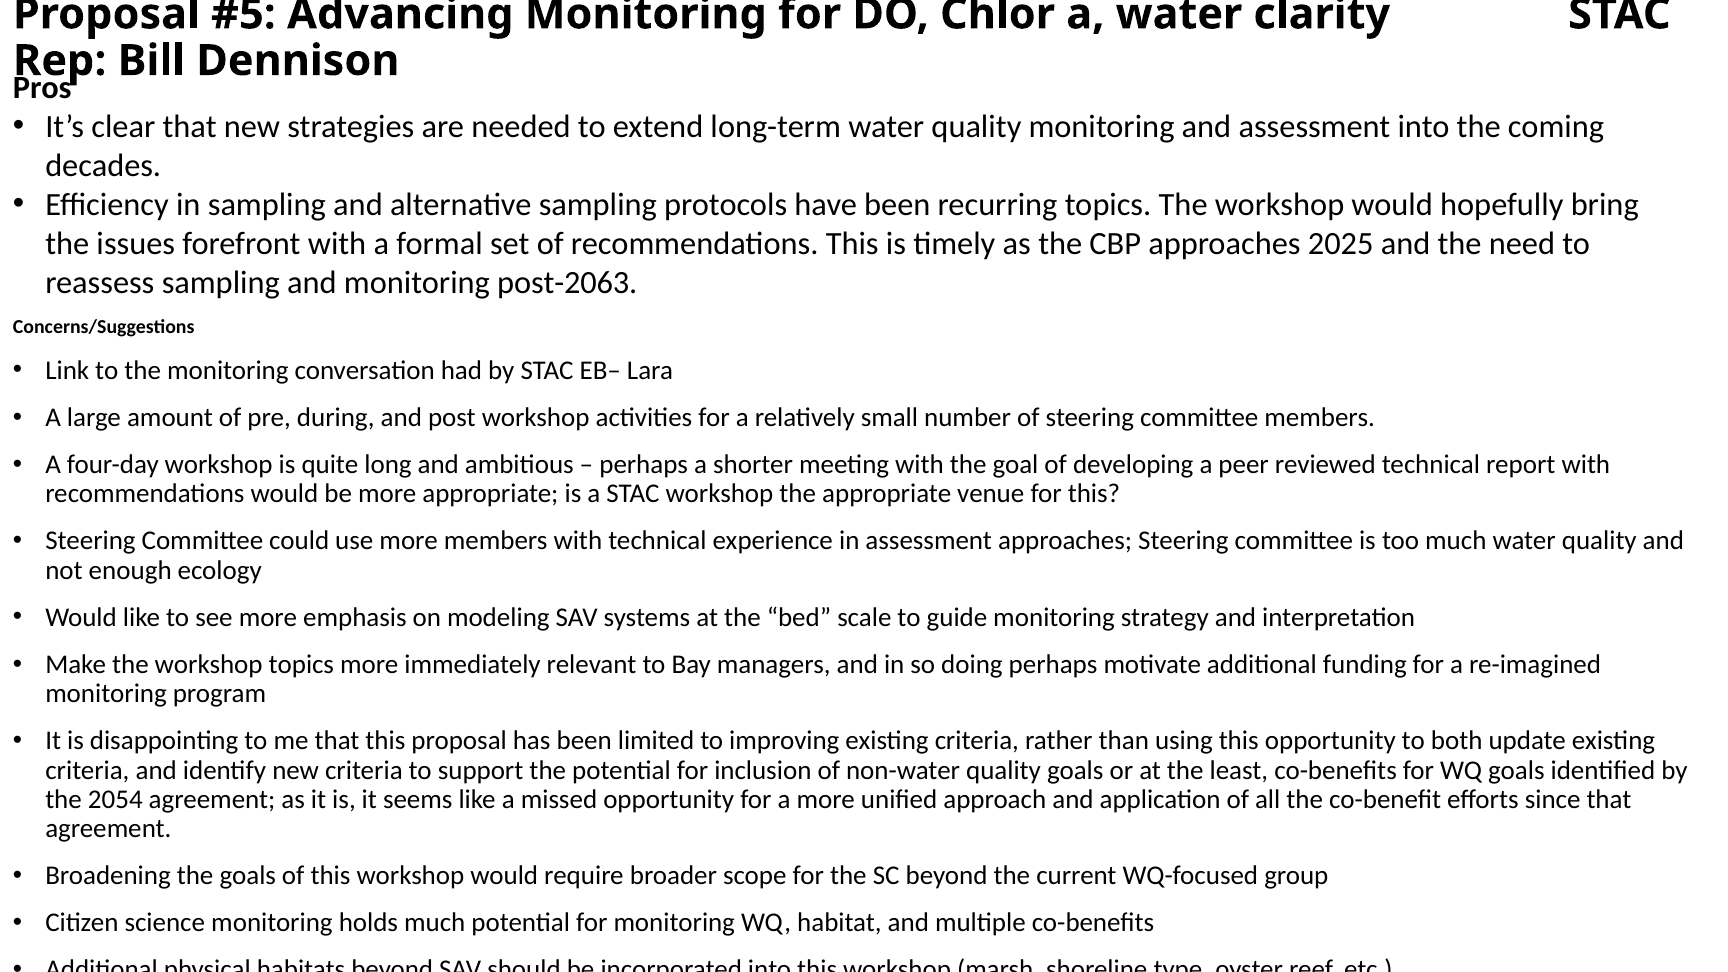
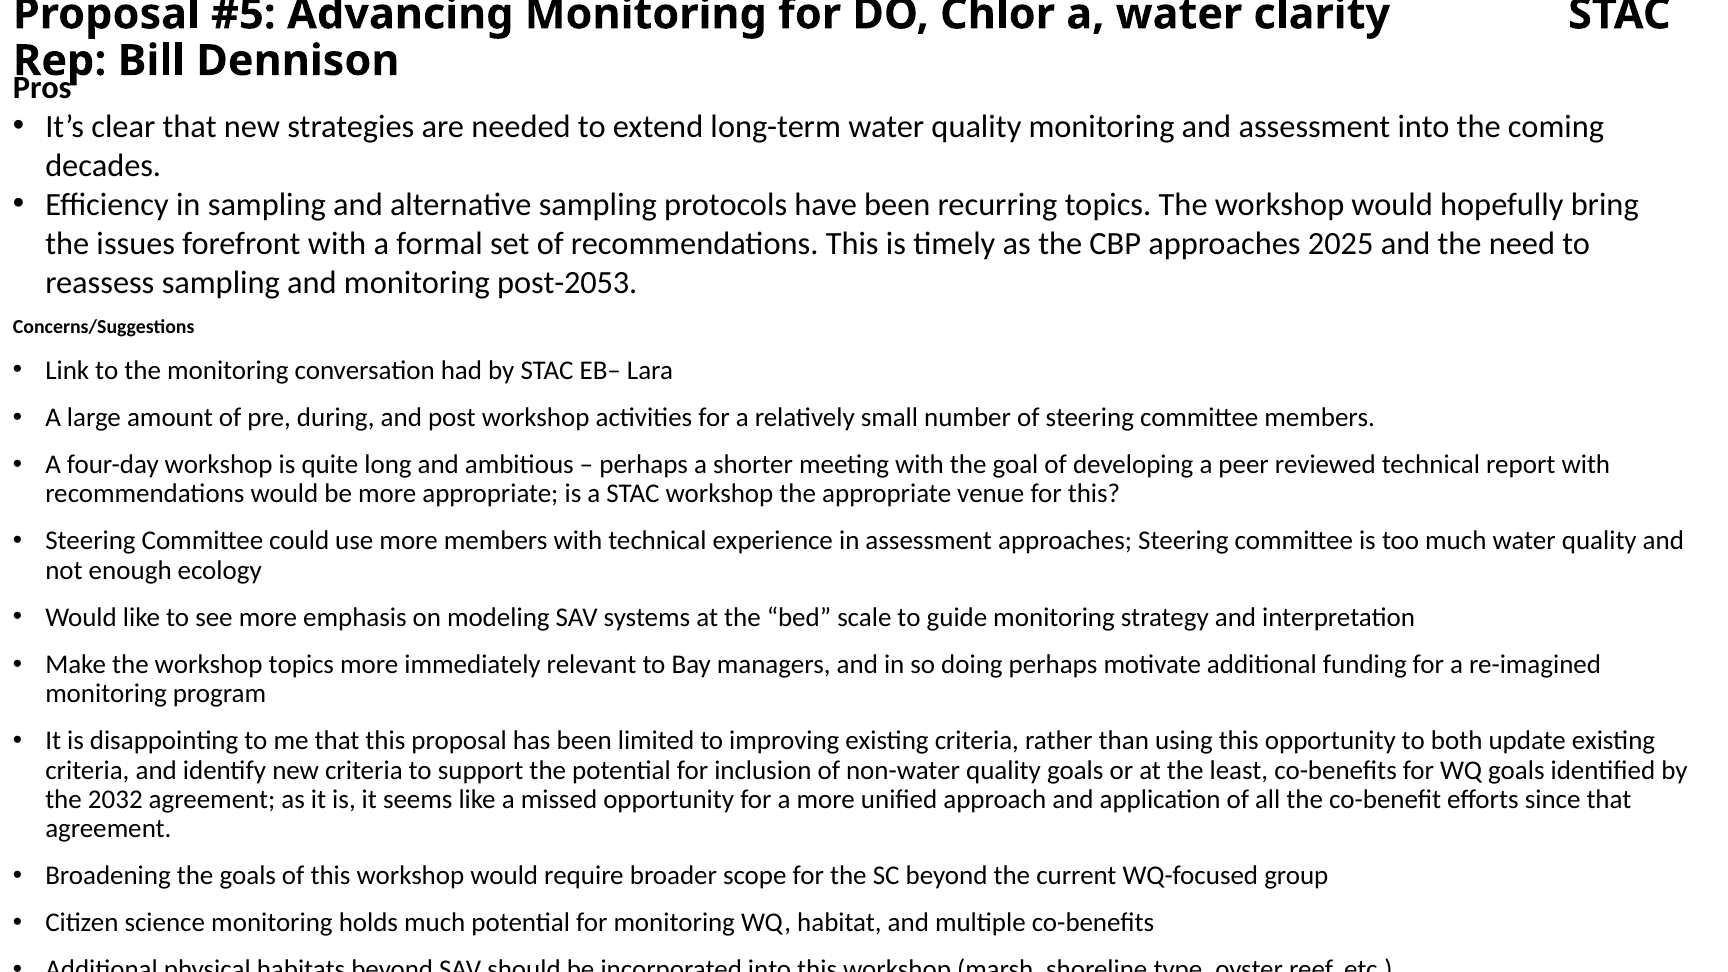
post-2063: post-2063 -> post-2053
2054: 2054 -> 2032
